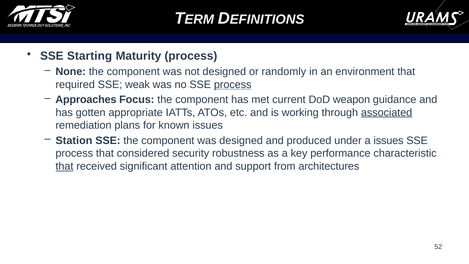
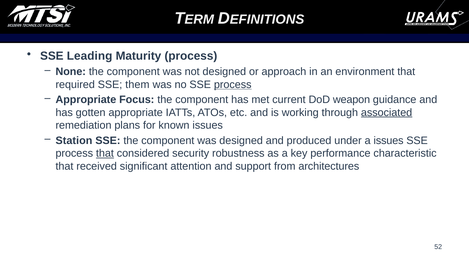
Starting: Starting -> Leading
randomly: randomly -> approach
weak: weak -> them
Approaches at (86, 100): Approaches -> Appropriate
that at (105, 153) underline: none -> present
that at (64, 166) underline: present -> none
